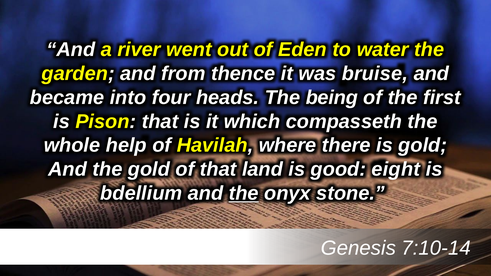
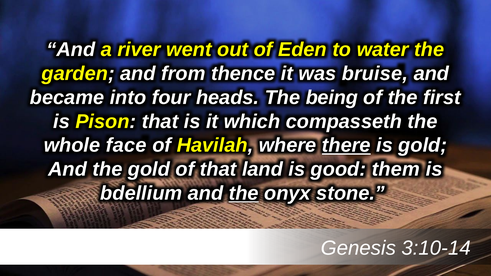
help: help -> face
there underline: none -> present
eight: eight -> them
7:10-14: 7:10-14 -> 3:10-14
